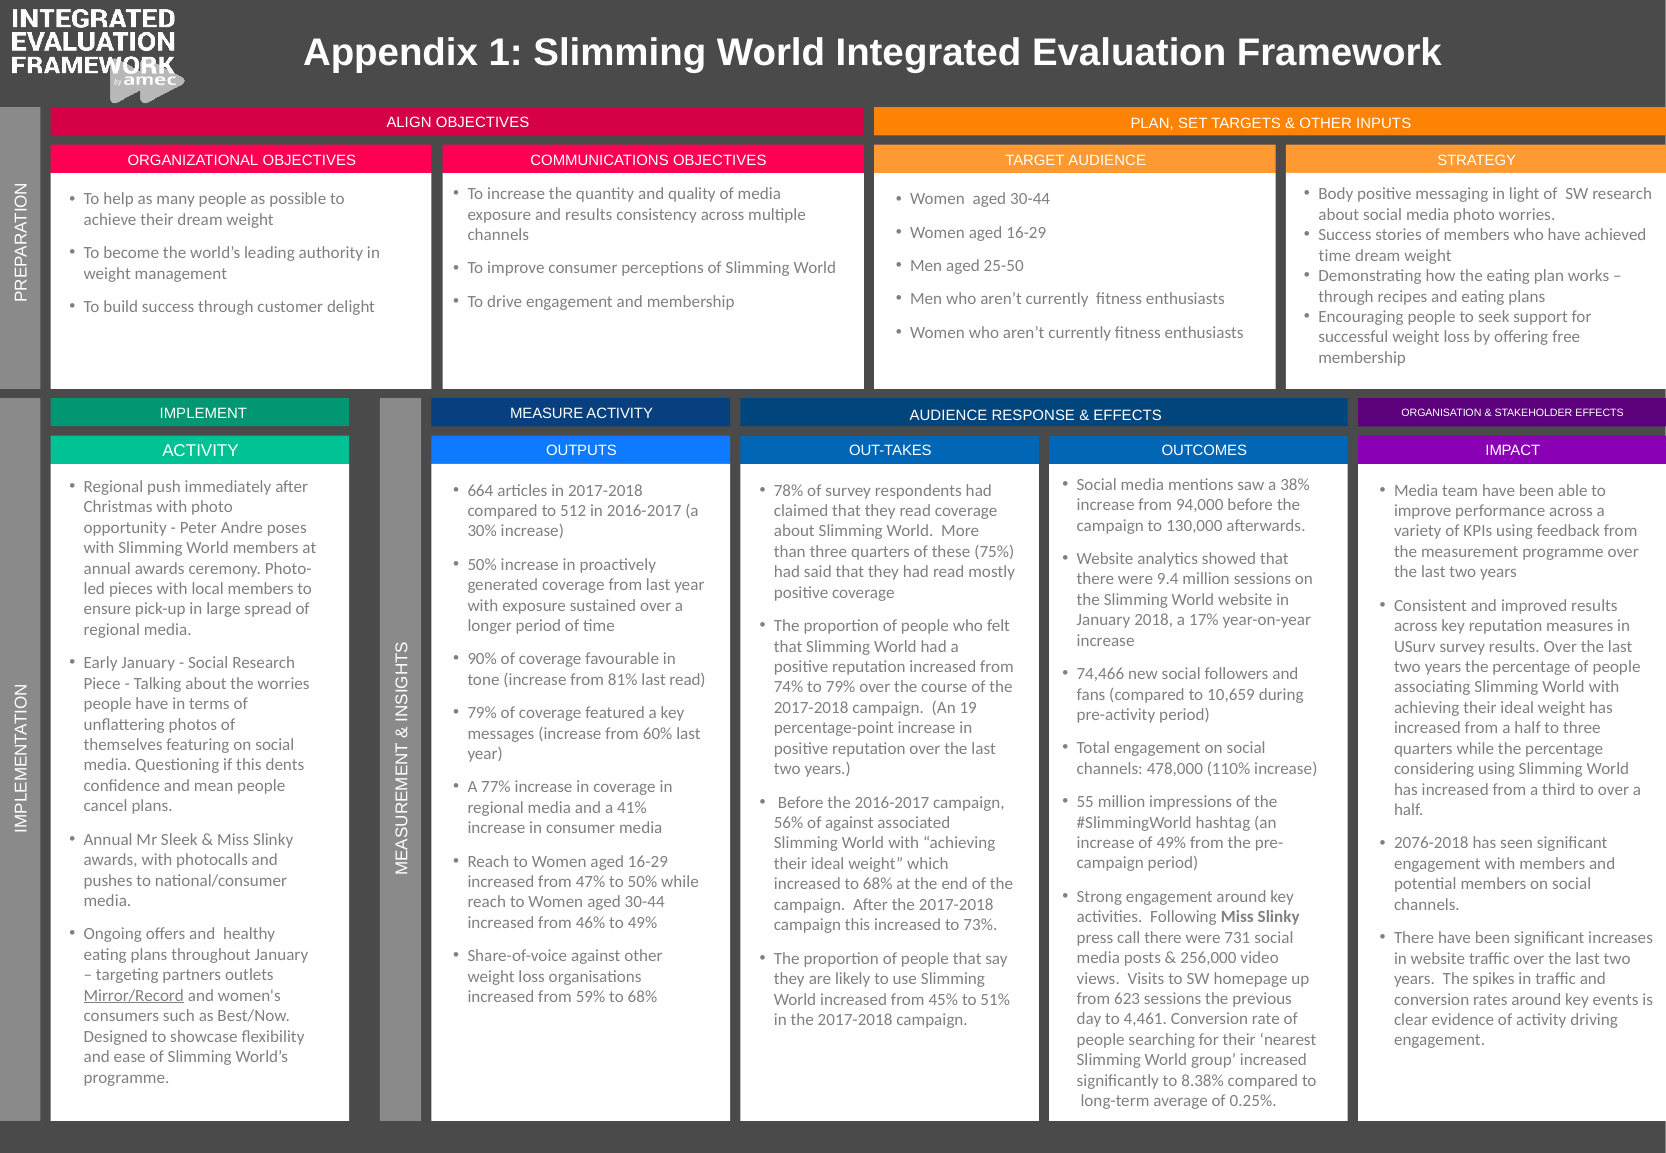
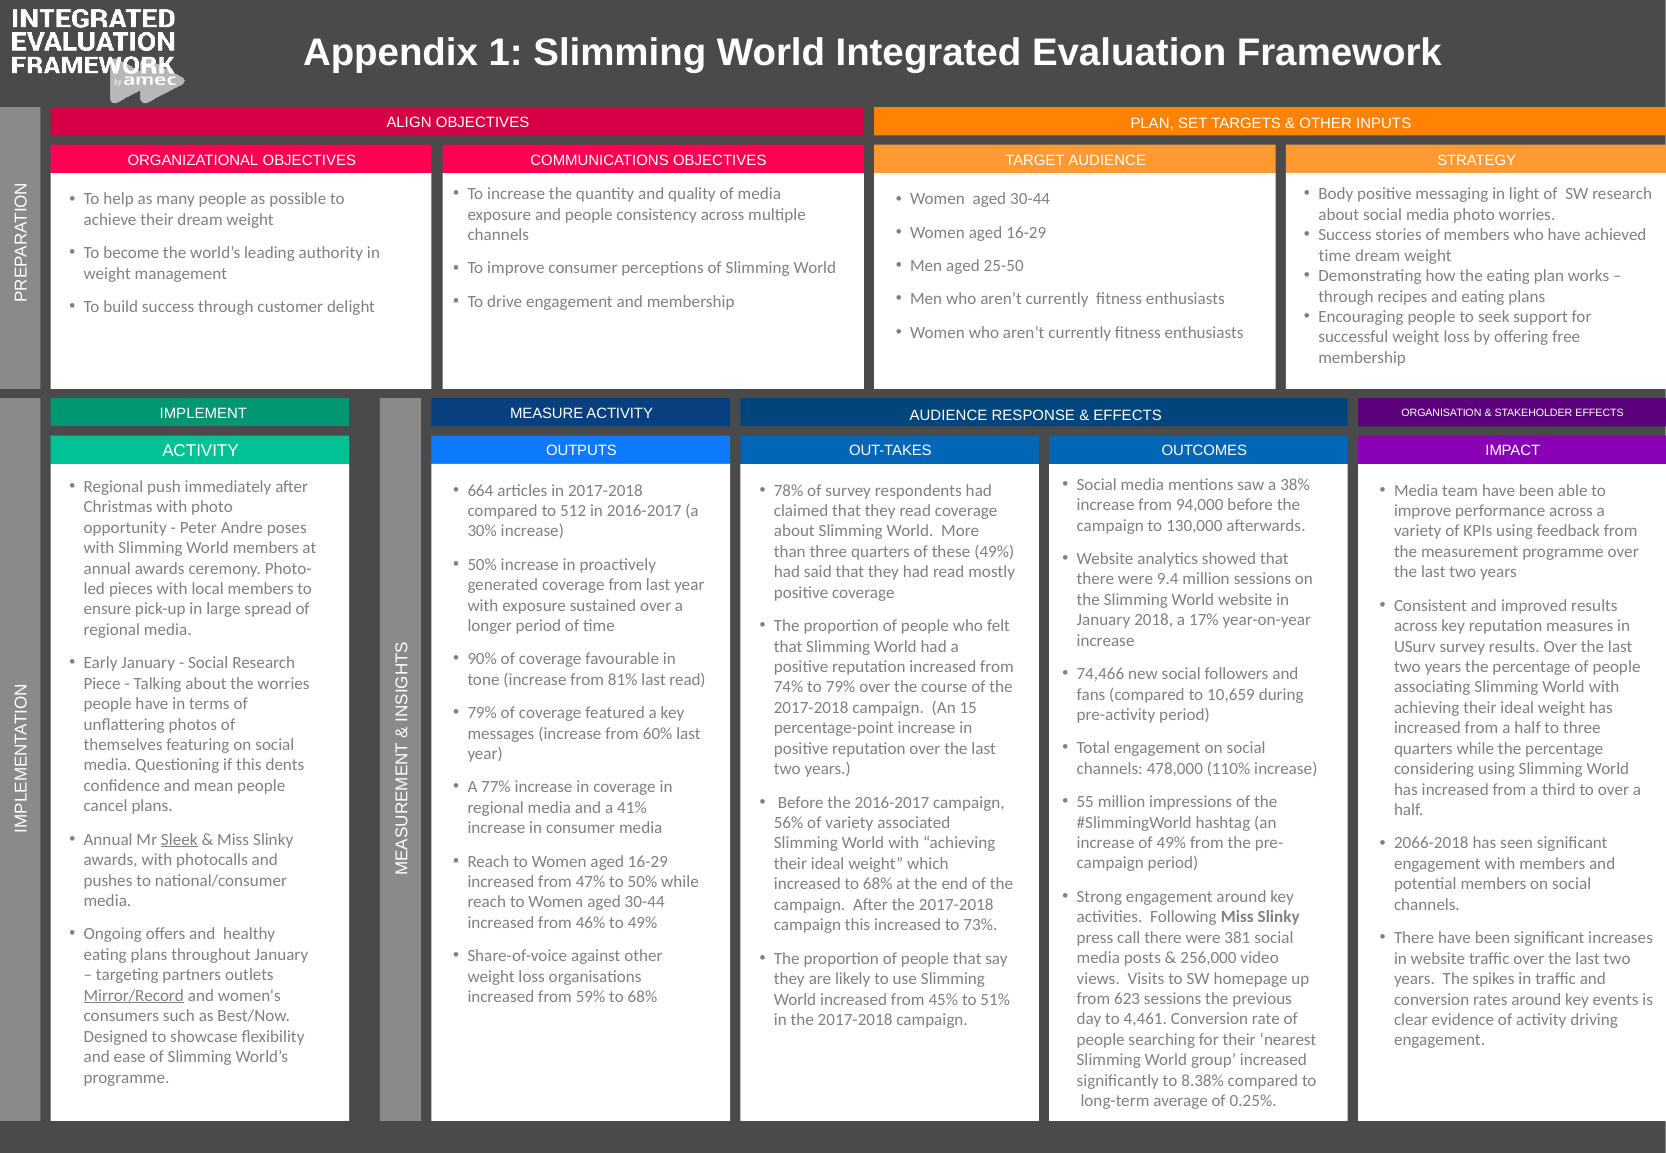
and results: results -> people
these 75%: 75% -> 49%
19: 19 -> 15
of against: against -> variety
Sleek underline: none -> present
2076-2018: 2076-2018 -> 2066-2018
731: 731 -> 381
